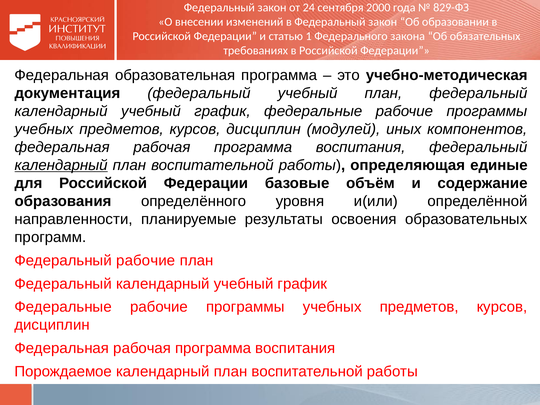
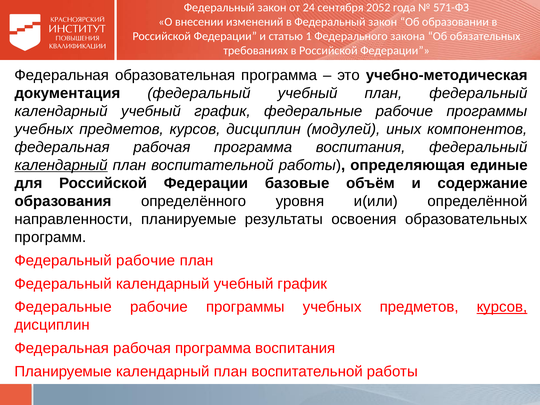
2000: 2000 -> 2052
829-ФЗ: 829-ФЗ -> 571-ФЗ
курсов at (502, 307) underline: none -> present
Порождаемое at (63, 372): Порождаемое -> Планируемые
